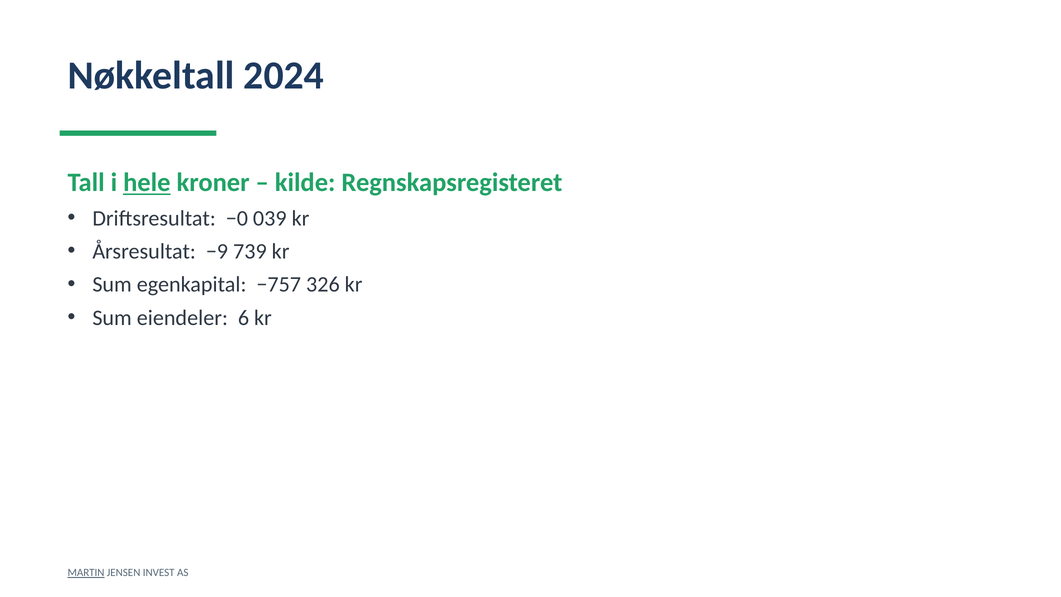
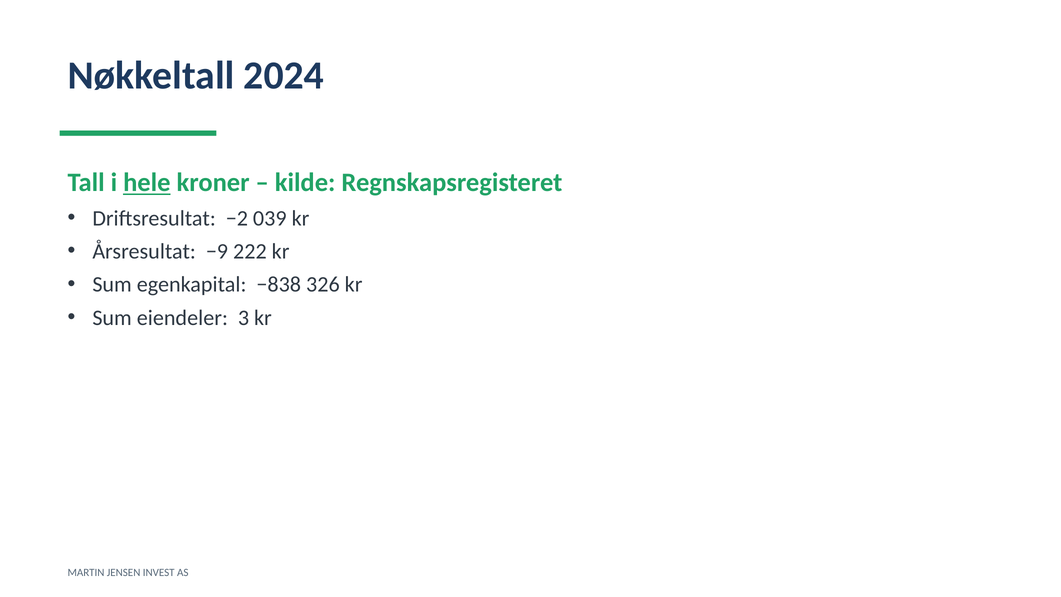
−0: −0 -> −2
739: 739 -> 222
−757: −757 -> −838
6: 6 -> 3
MARTIN underline: present -> none
